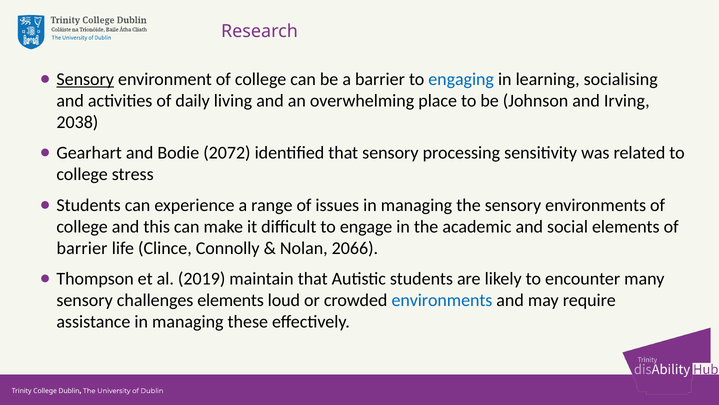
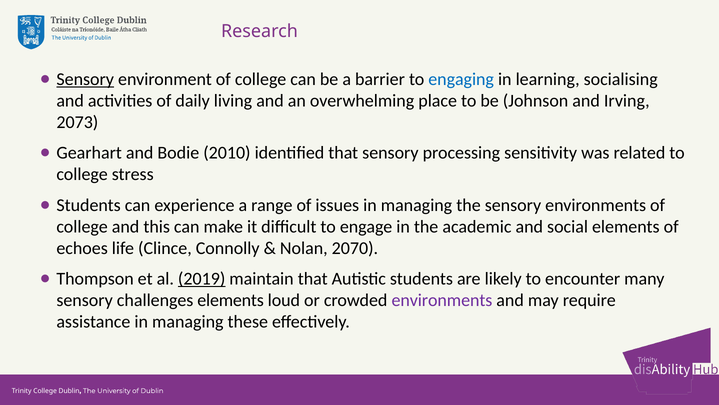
2038: 2038 -> 2073
2072: 2072 -> 2010
barrier at (82, 248): barrier -> echoes
2066: 2066 -> 2070
2019 underline: none -> present
environments at (442, 300) colour: blue -> purple
